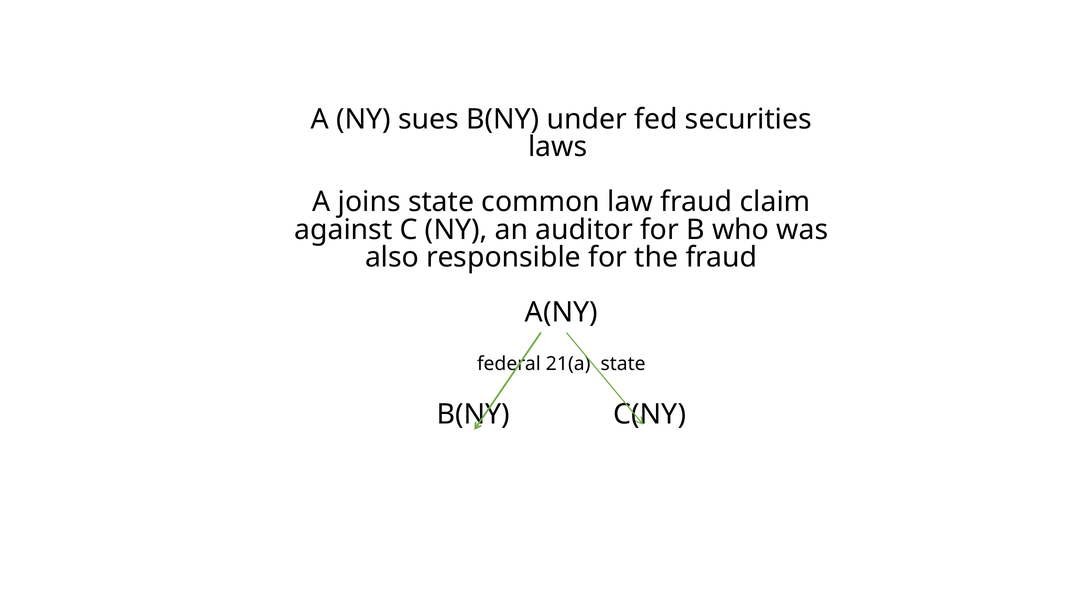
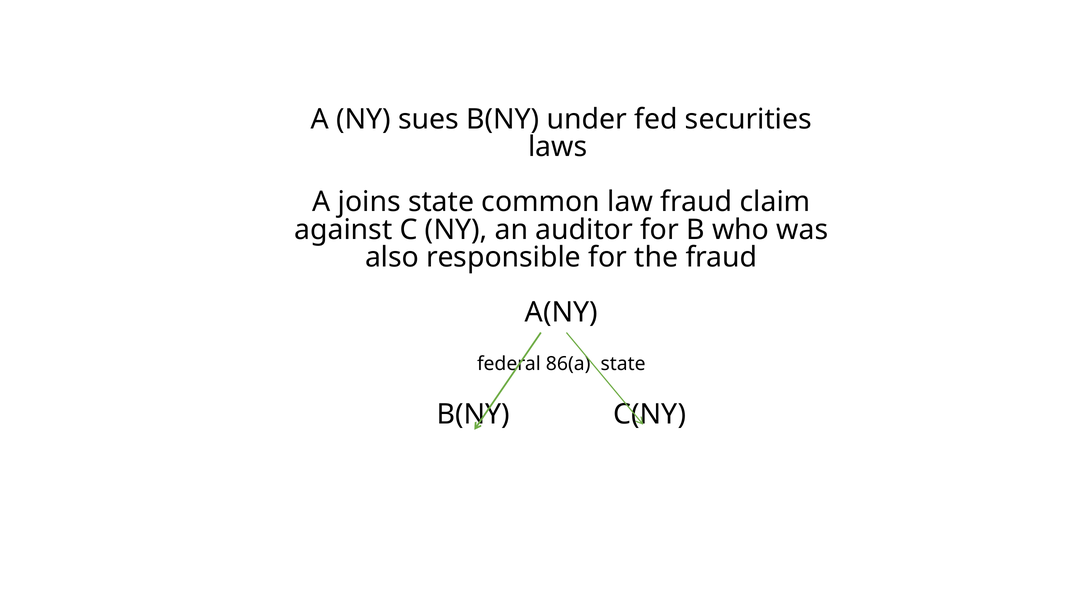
21(a: 21(a -> 86(a
